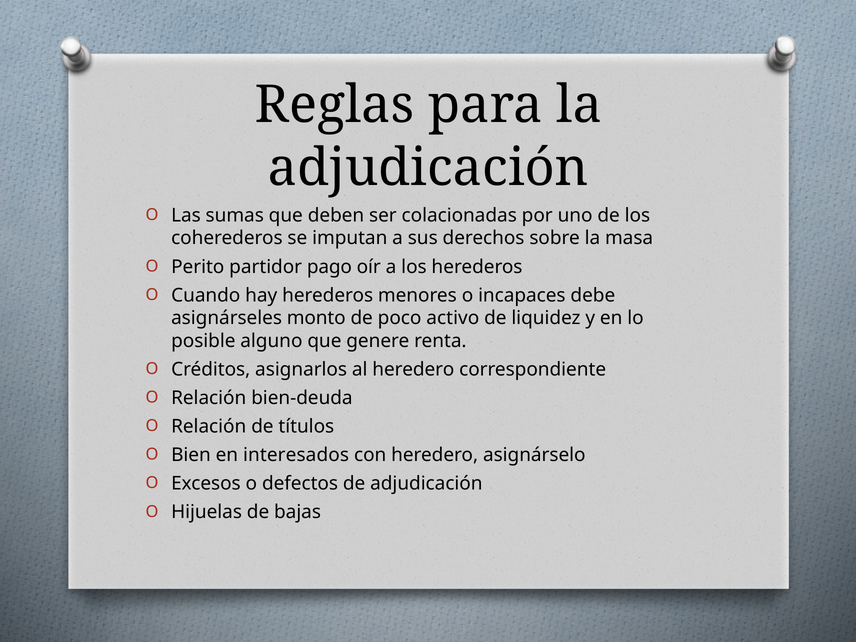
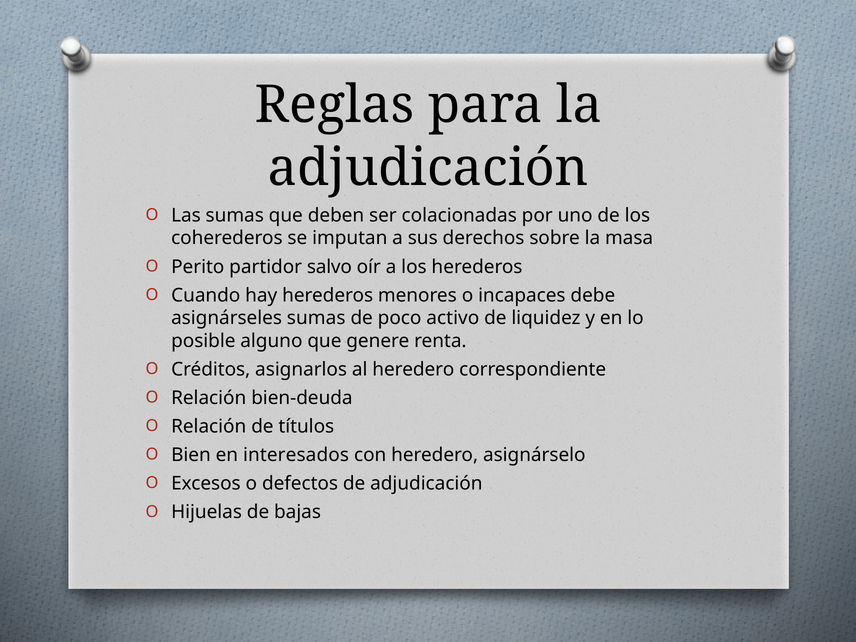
pago: pago -> salvo
asignárseles monto: monto -> sumas
